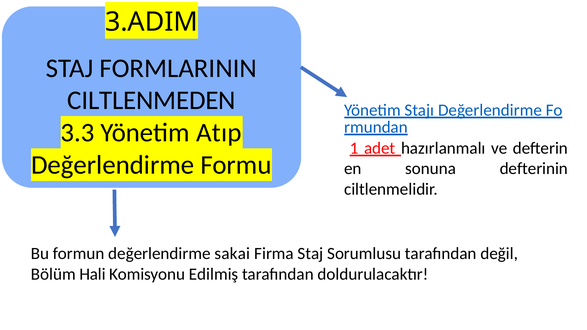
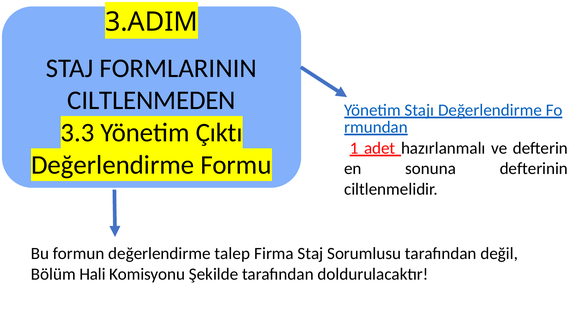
Atıp: Atıp -> Çıktı
sakai: sakai -> talep
Edilmiş: Edilmiş -> Şekilde
